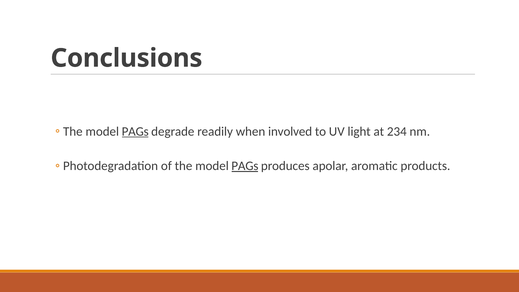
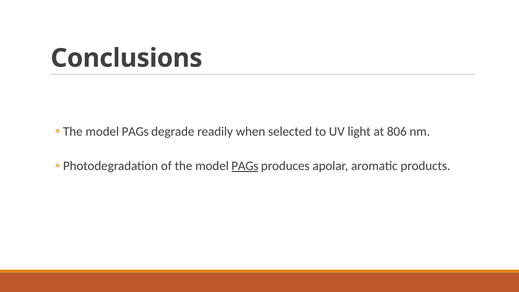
PAGs at (135, 131) underline: present -> none
involved: involved -> selected
234: 234 -> 806
